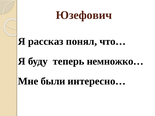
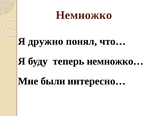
Юзефович: Юзефович -> Немножко
рассказ: рассказ -> дружно
